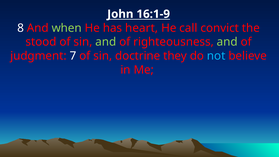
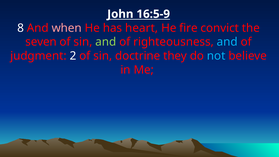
16:1-9: 16:1-9 -> 16:5-9
when colour: light green -> pink
call: call -> fire
stood: stood -> seven
and at (227, 42) colour: light green -> light blue
7: 7 -> 2
